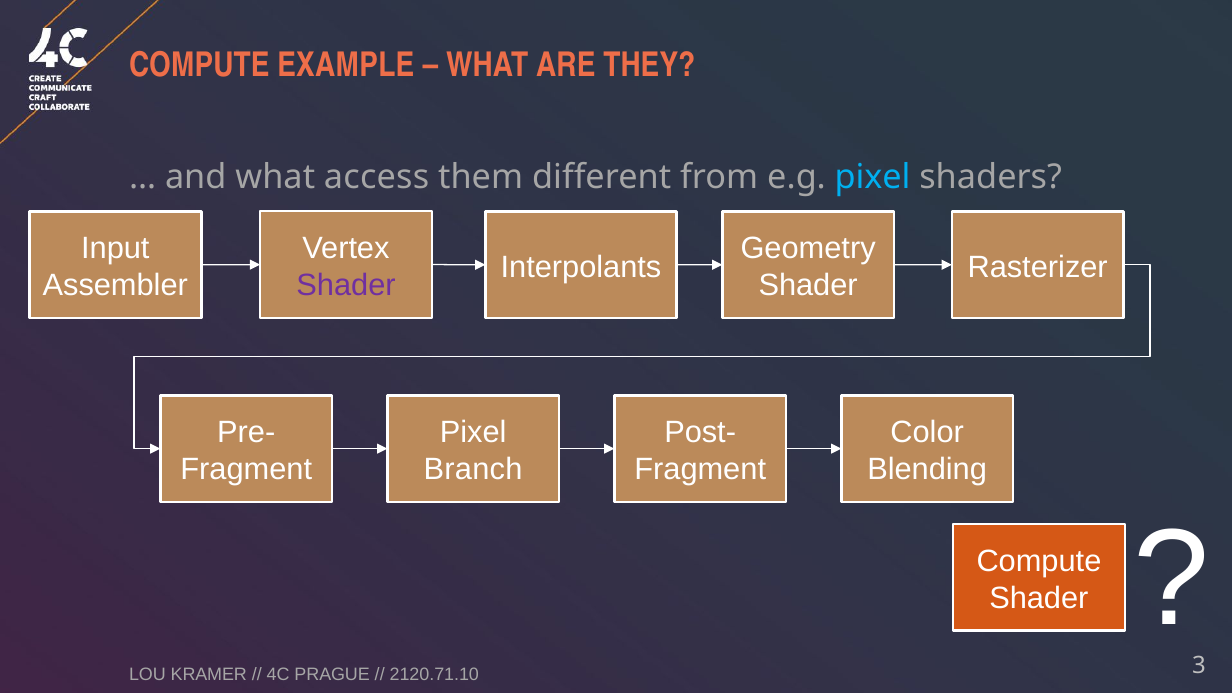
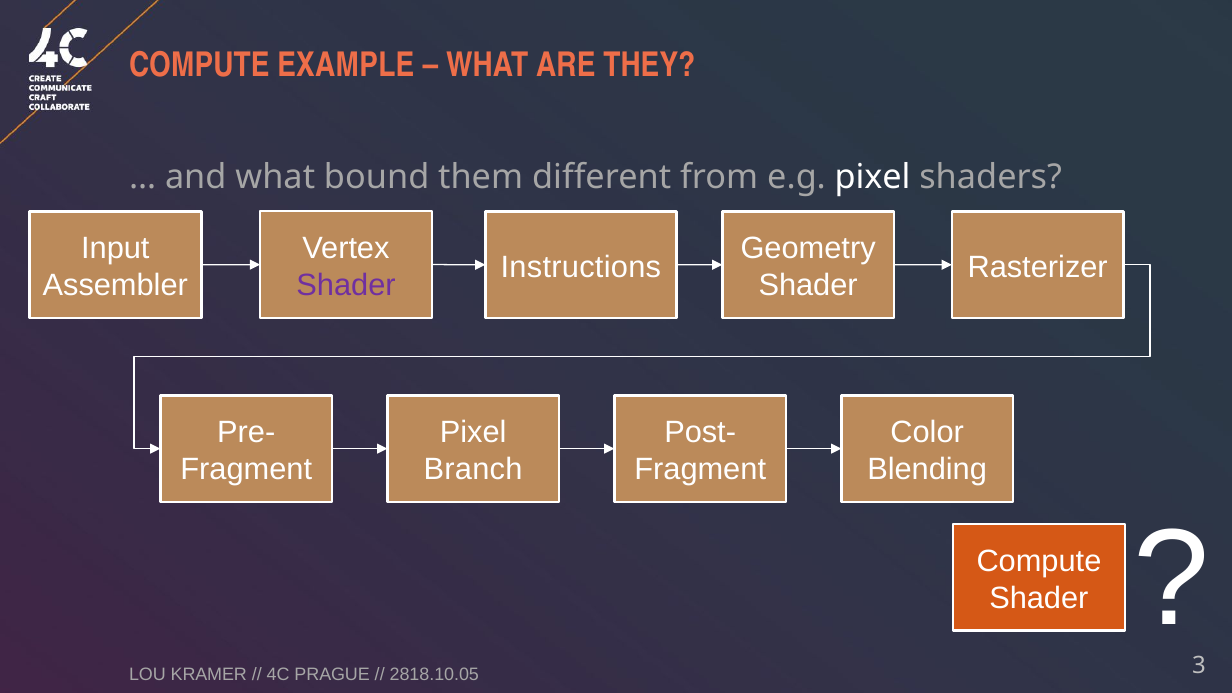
access: access -> bound
pixel at (873, 177) colour: light blue -> white
Interpolants: Interpolants -> Instructions
2120.71.10: 2120.71.10 -> 2818.10.05
